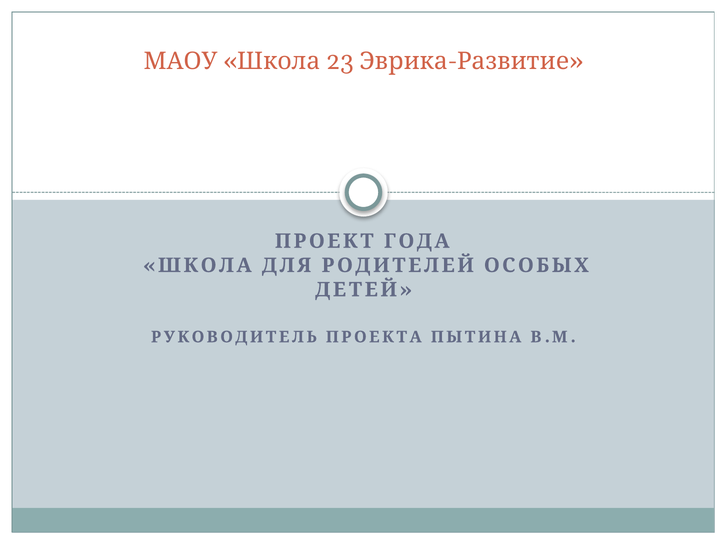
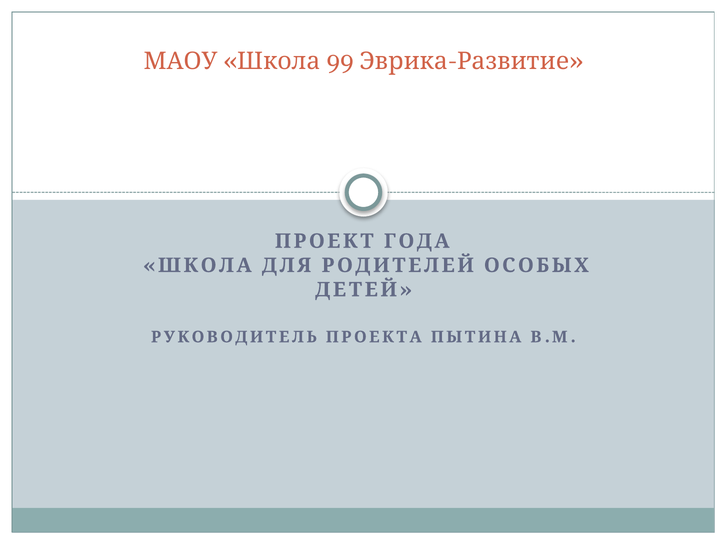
23: 23 -> 99
